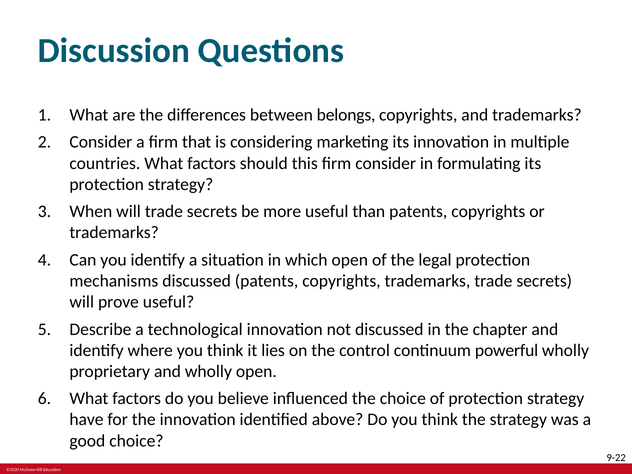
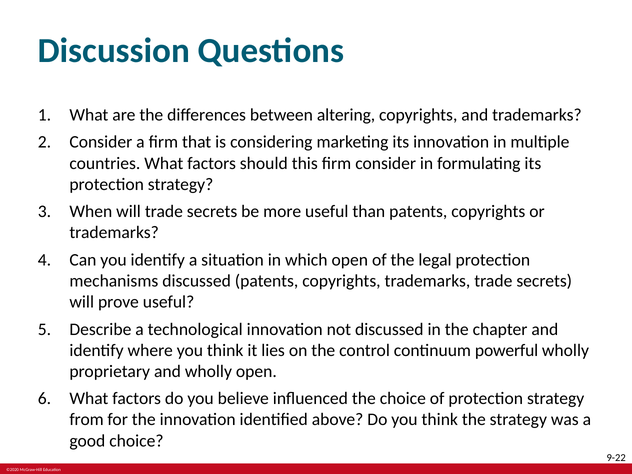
belongs: belongs -> altering
have: have -> from
